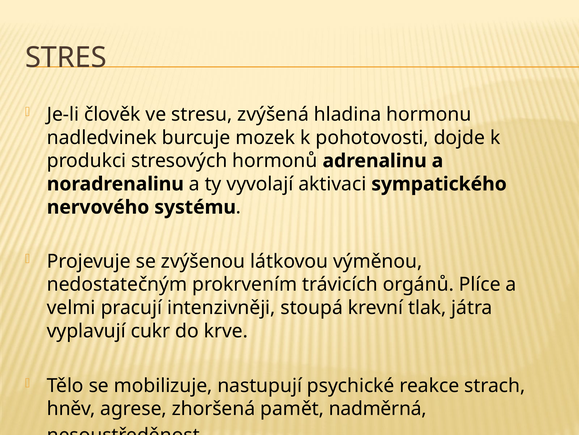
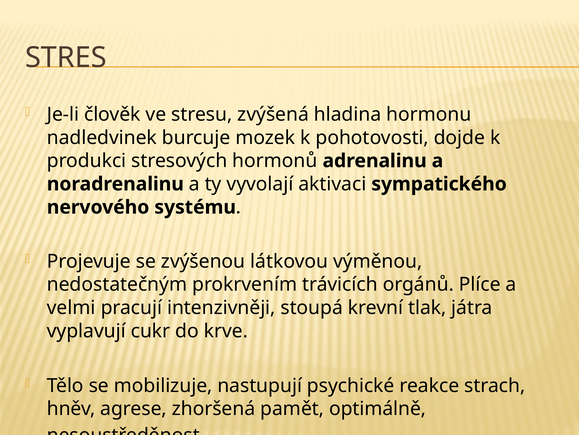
nadměrná: nadměrná -> optimálně
